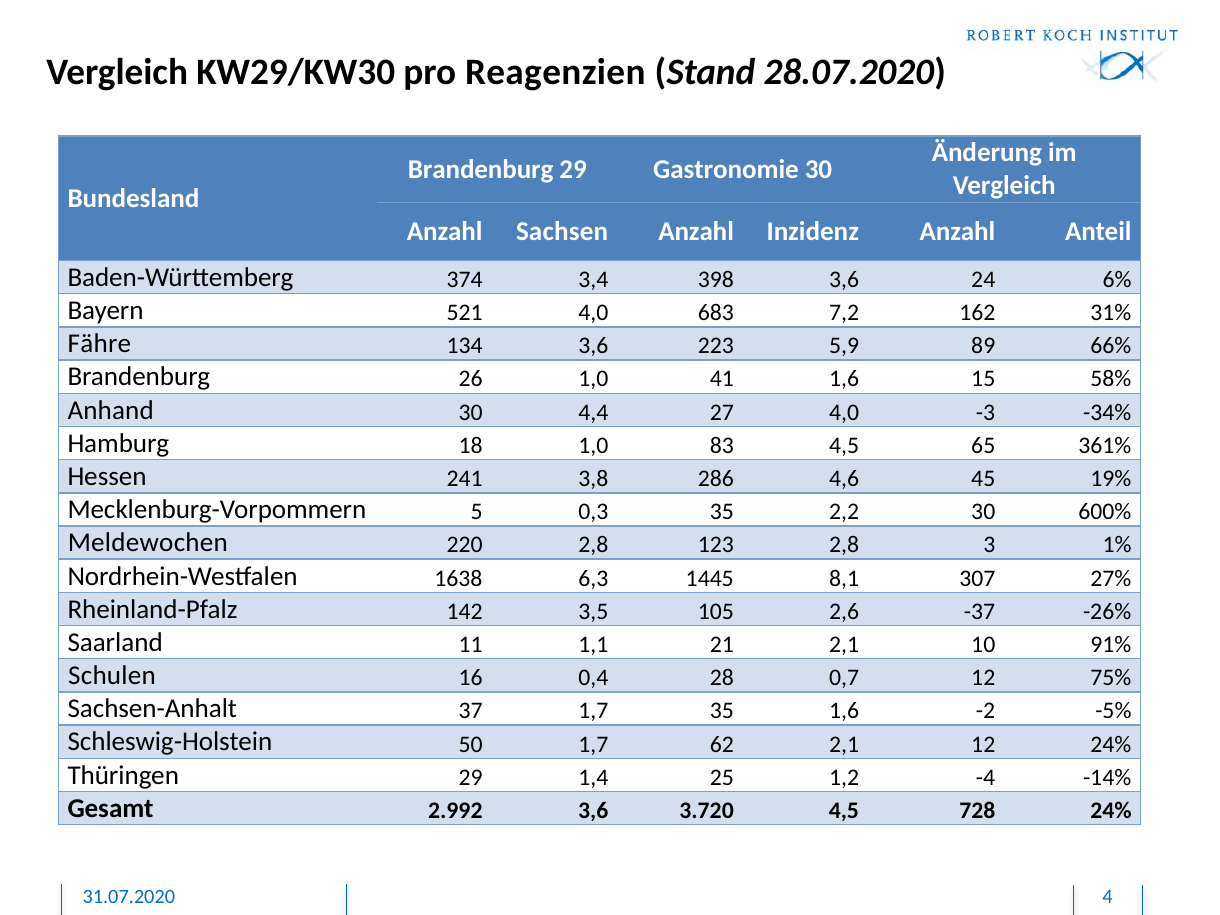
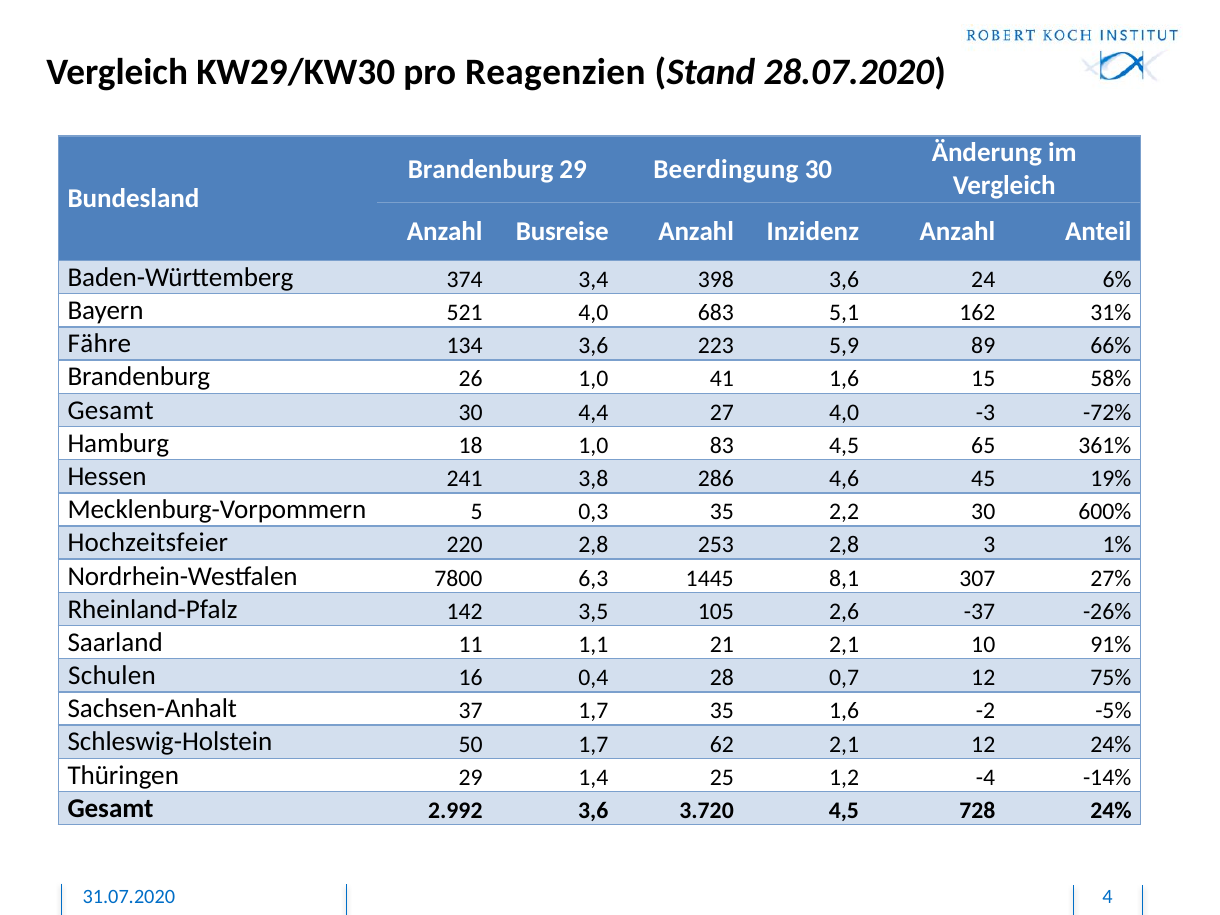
Gastronomie: Gastronomie -> Beerdingung
Sachsen: Sachsen -> Busreise
7,2: 7,2 -> 5,1
Anhand at (111, 410): Anhand -> Gesamt
-34%: -34% -> -72%
Meldewochen: Meldewochen -> Hochzeitsfeier
123: 123 -> 253
1638: 1638 -> 7800
